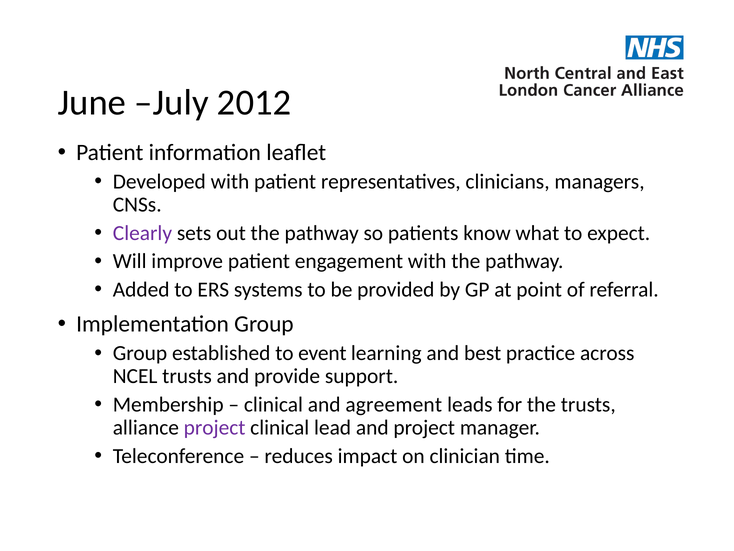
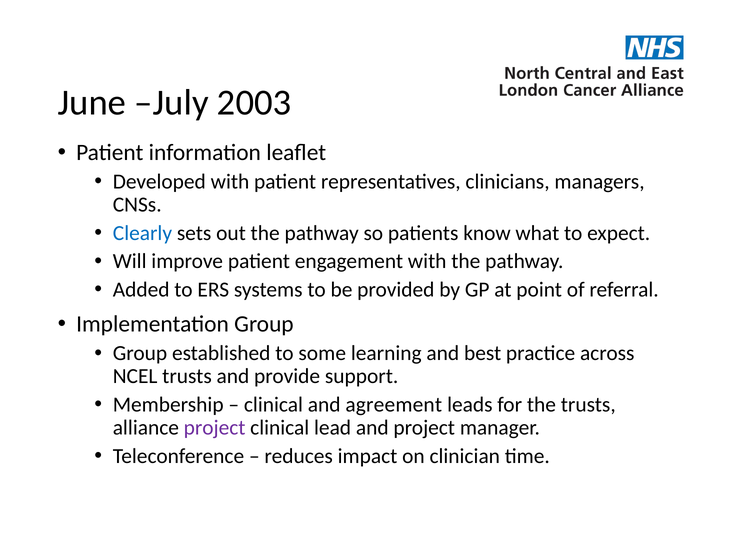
2012: 2012 -> 2003
Clearly colour: purple -> blue
event: event -> some
